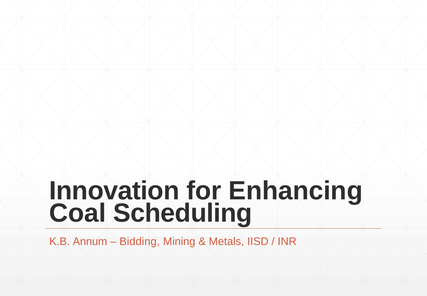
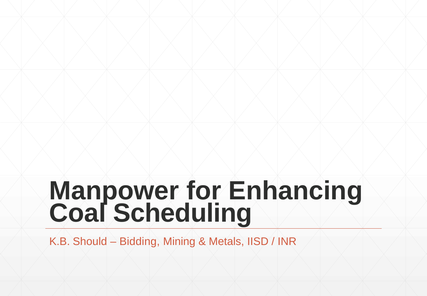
Innovation: Innovation -> Manpower
Annum: Annum -> Should
